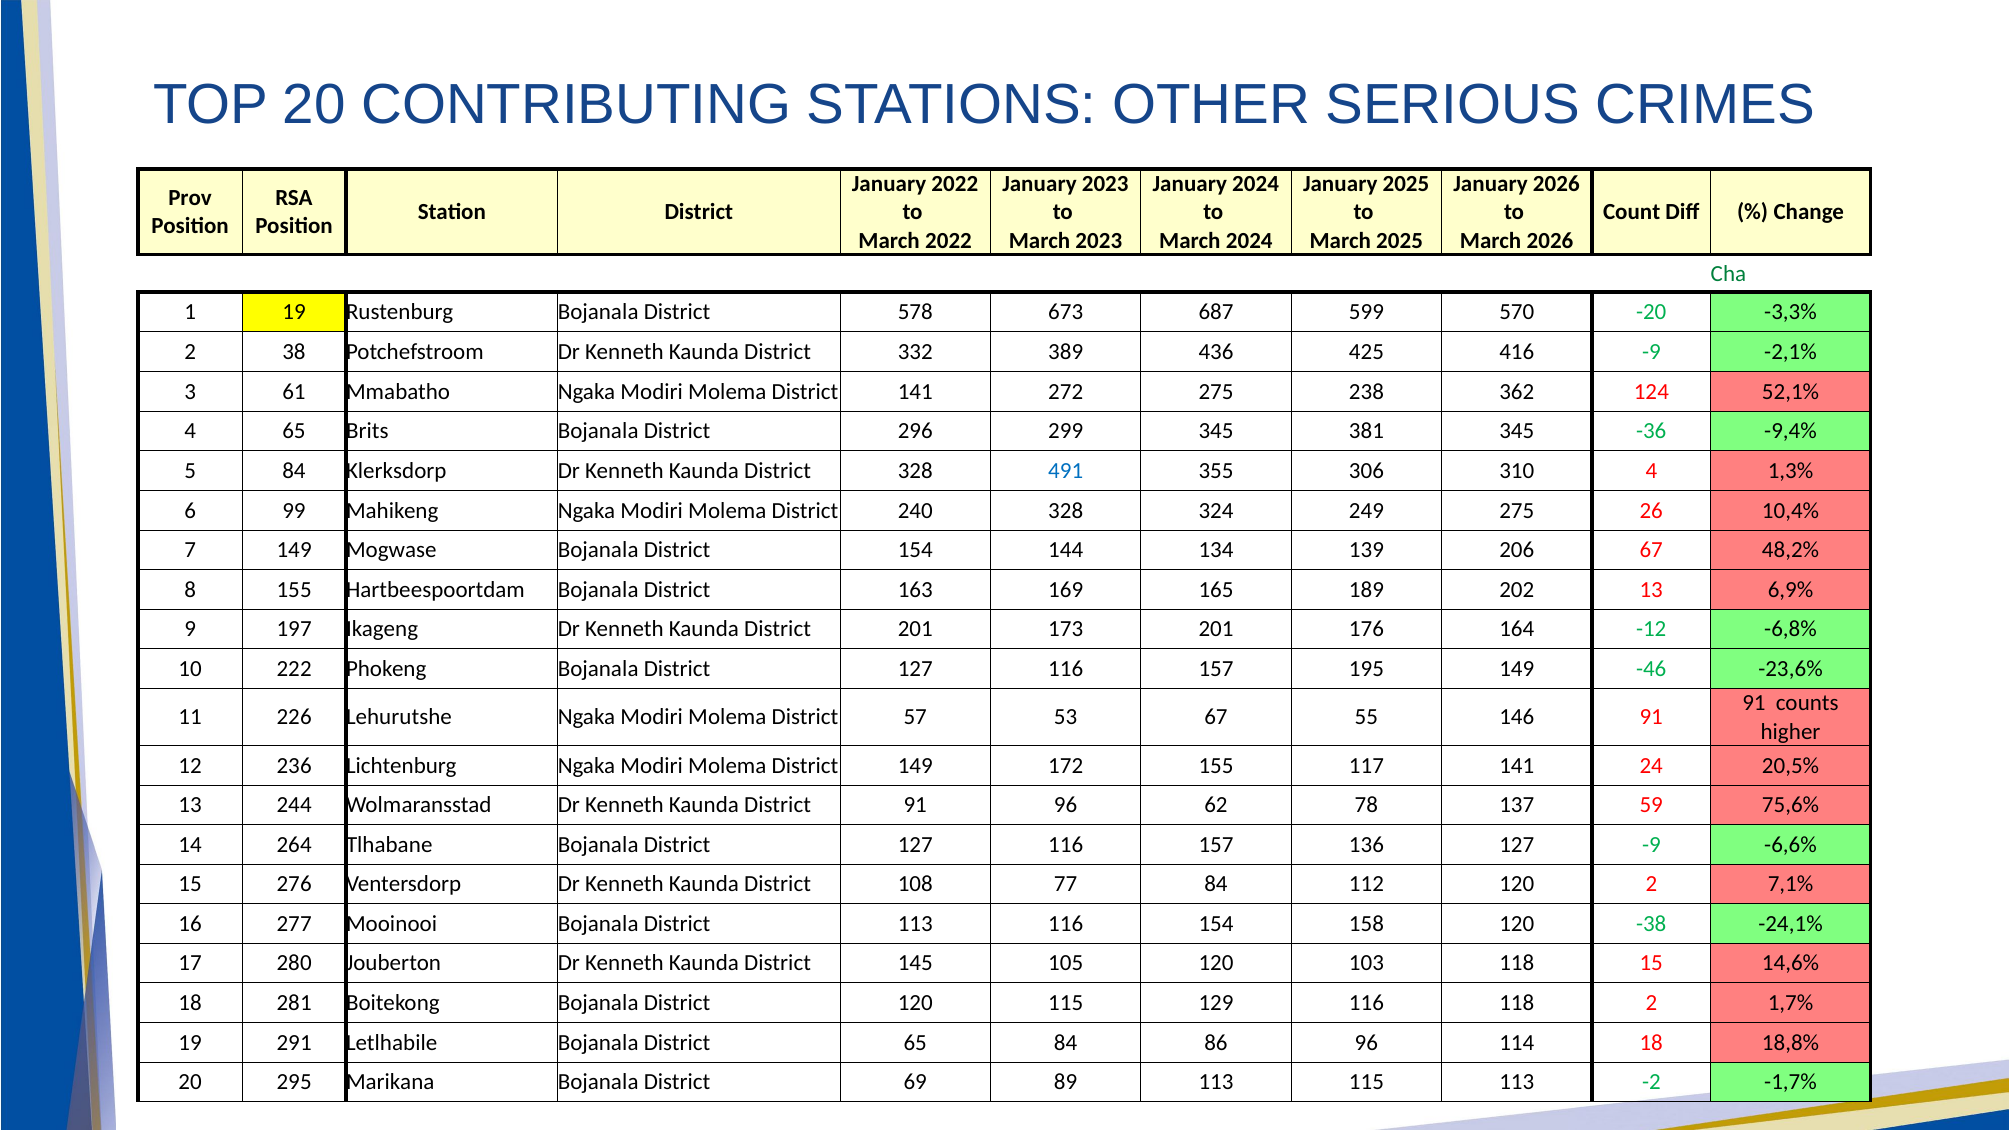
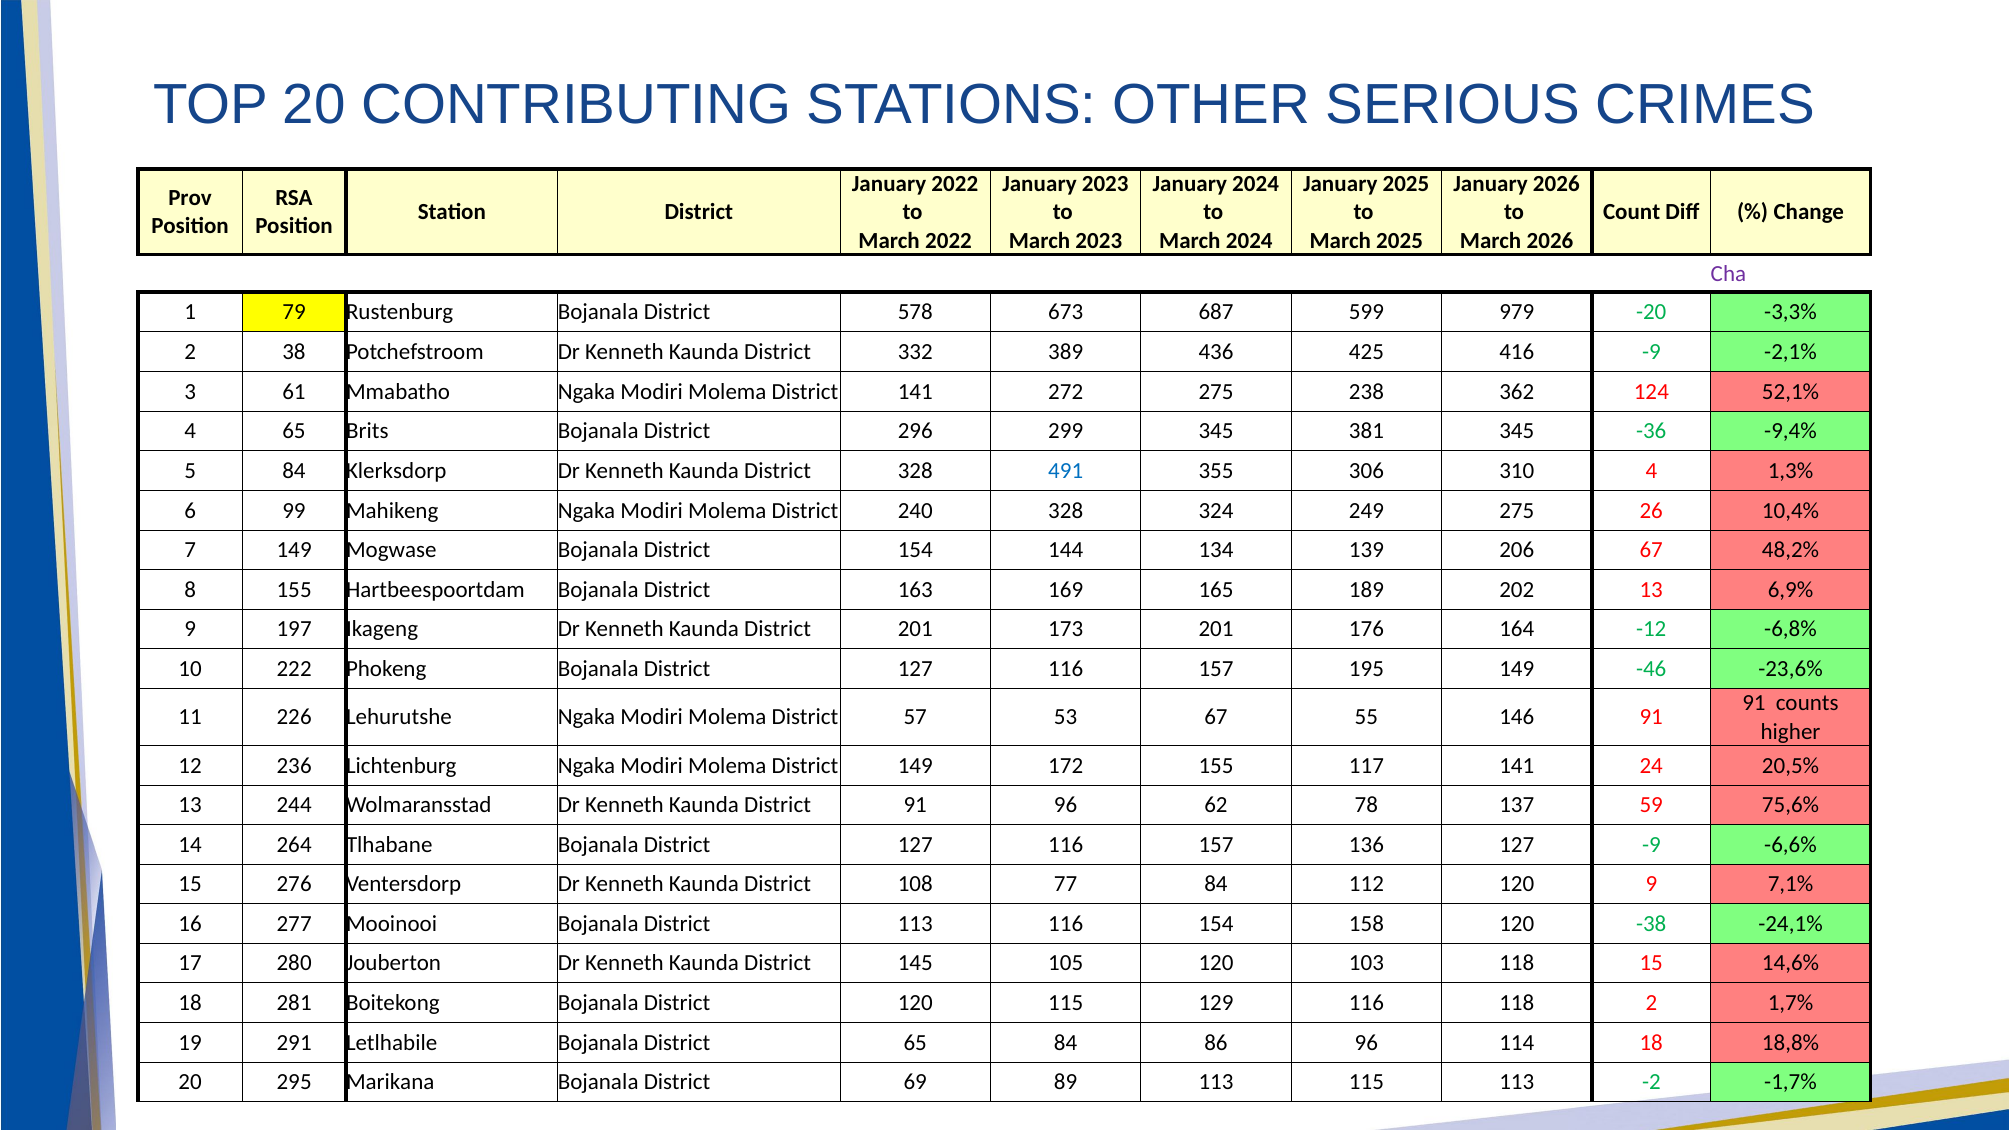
Cha colour: green -> purple
1 19: 19 -> 79
570: 570 -> 979
120 2: 2 -> 9
